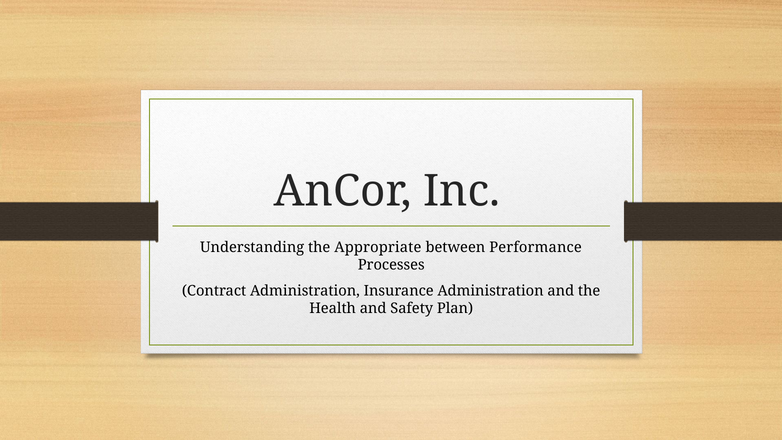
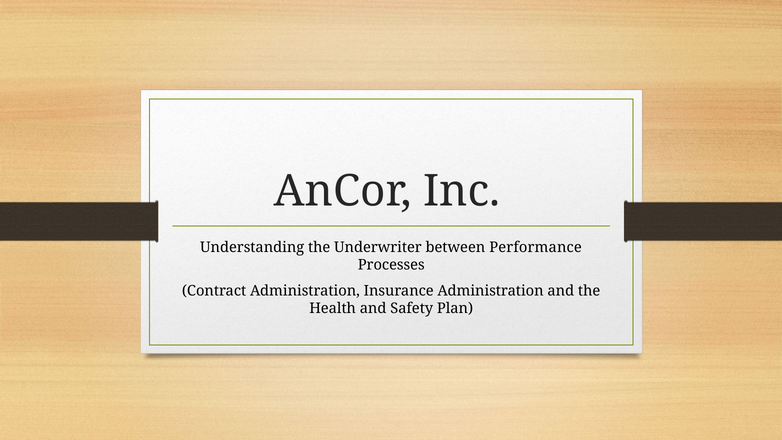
Appropriate: Appropriate -> Underwriter
